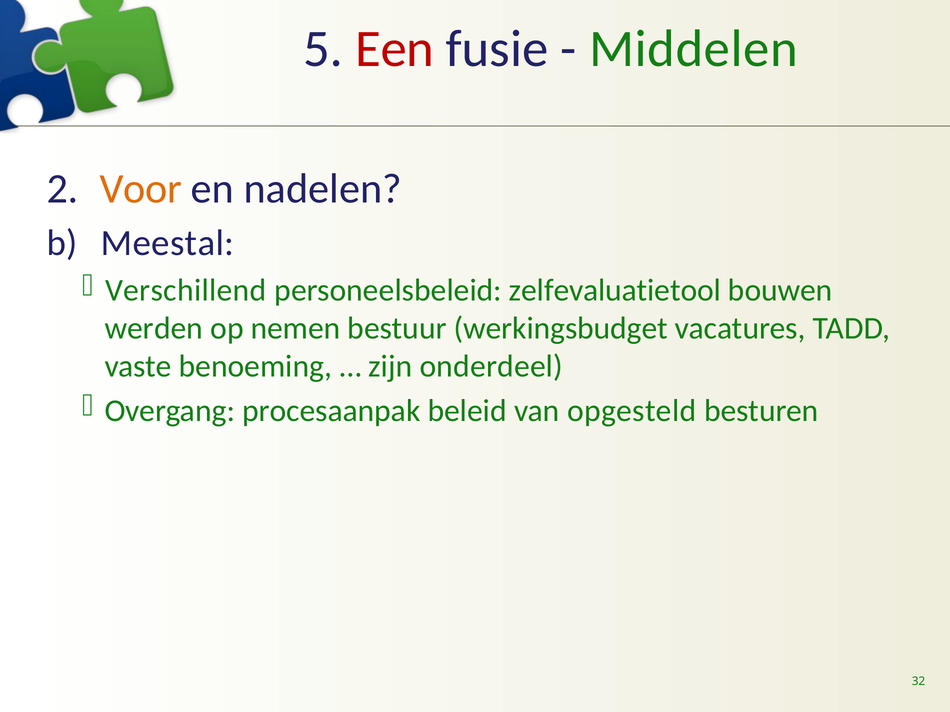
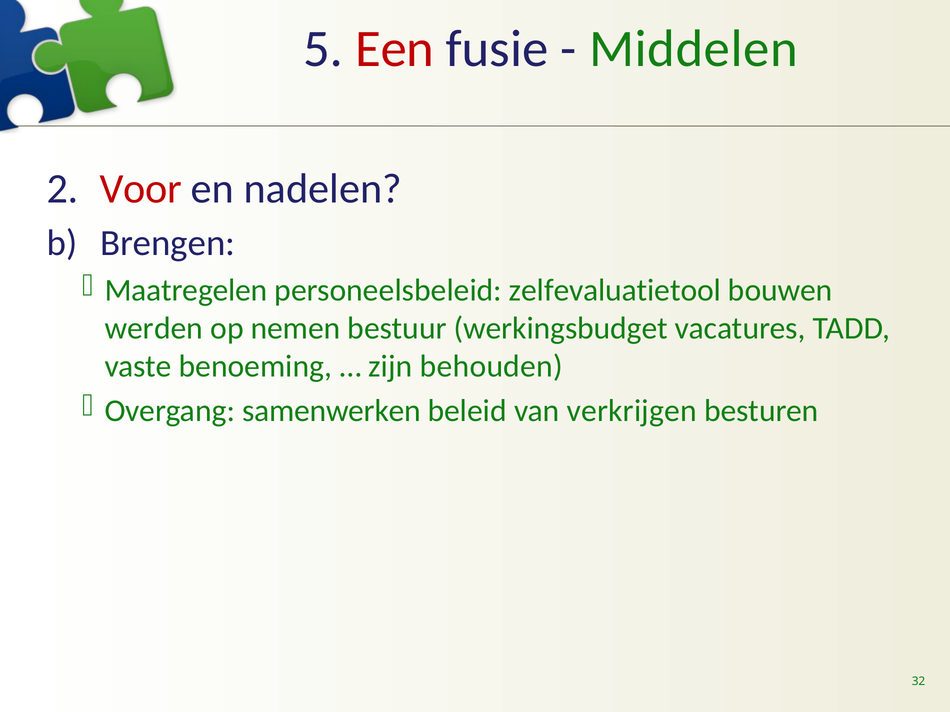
Voor colour: orange -> red
Meestal: Meestal -> Brengen
Verschillend: Verschillend -> Maatregelen
onderdeel: onderdeel -> behouden
procesaanpak: procesaanpak -> samenwerken
opgesteld: opgesteld -> verkrijgen
